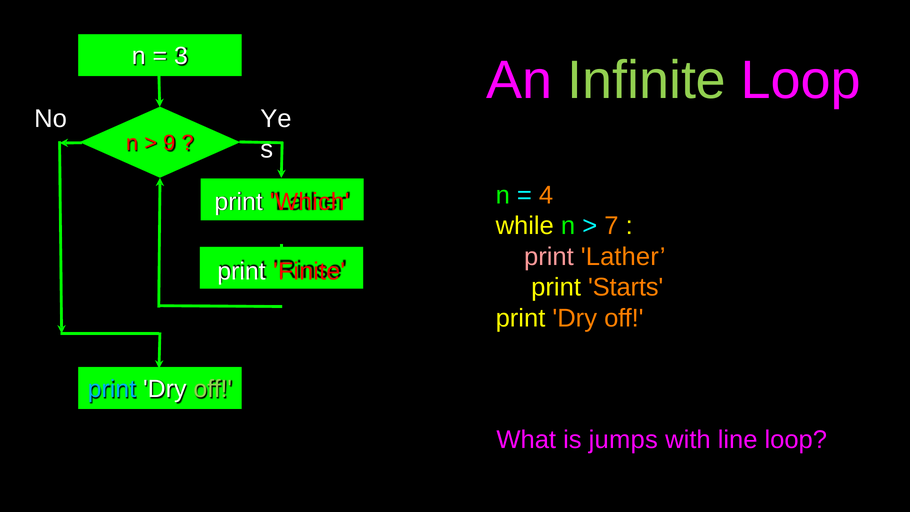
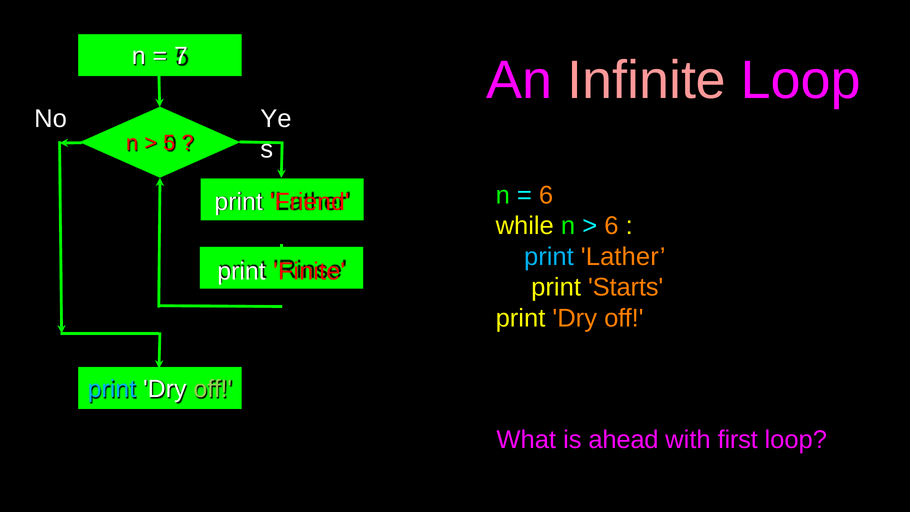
3: 3 -> 7
Infinite colour: light green -> pink
9: 9 -> 5
4 at (546, 195): 4 -> 6
Which: Which -> Friend
7 at (611, 226): 7 -> 6
print at (549, 257) colour: pink -> light blue
jumps: jumps -> ahead
line: line -> first
